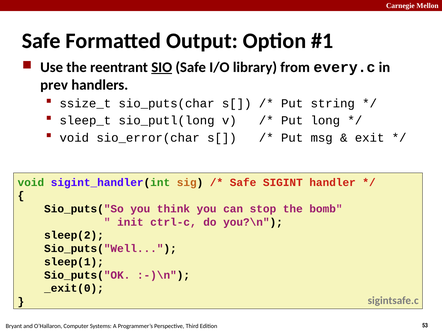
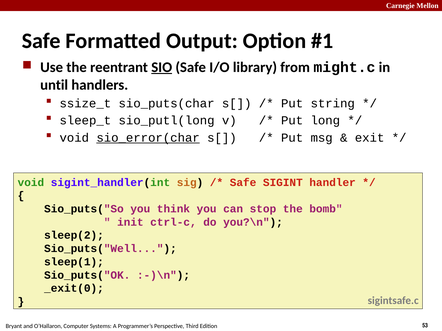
every.c: every.c -> might.c
prev: prev -> until
sio_error(char underline: none -> present
